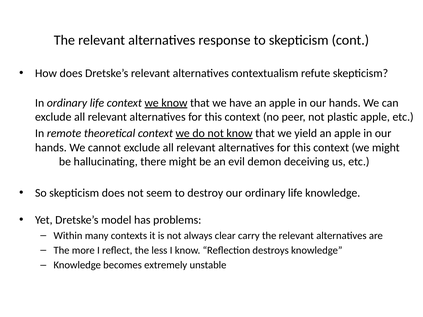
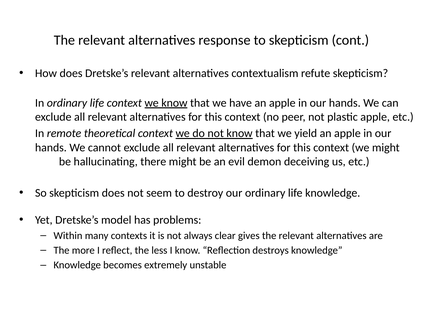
carry: carry -> gives
